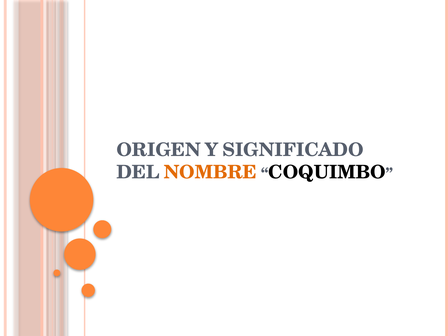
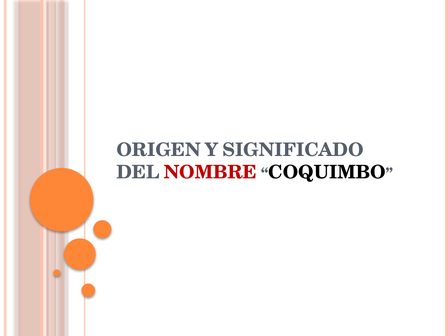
NOMBRE colour: orange -> red
